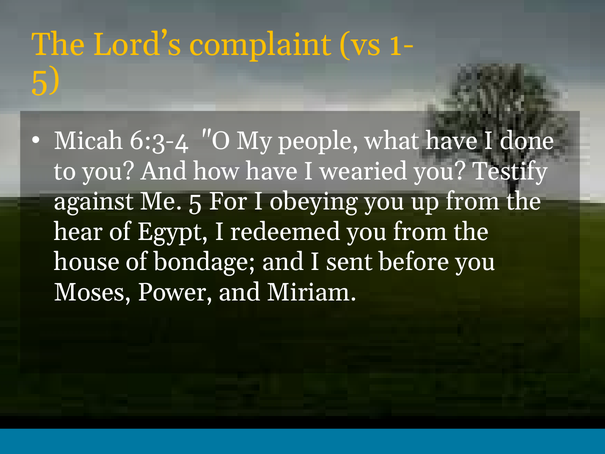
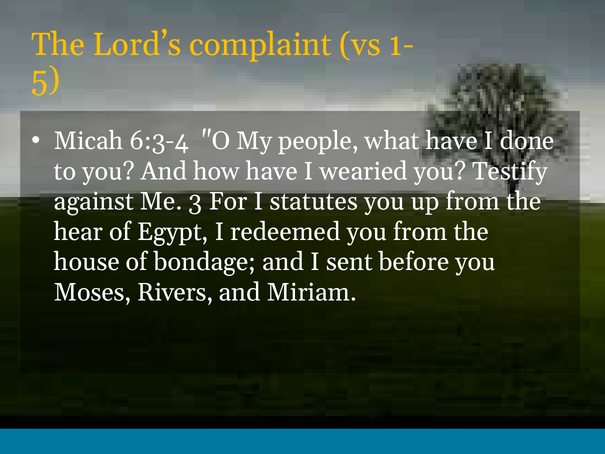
Me 5: 5 -> 3
obeying: obeying -> statutes
Power: Power -> Rivers
